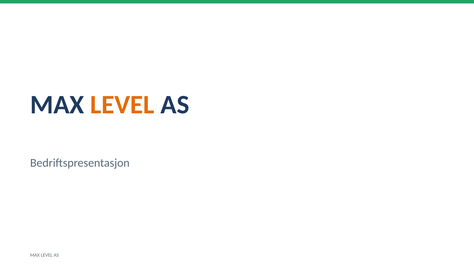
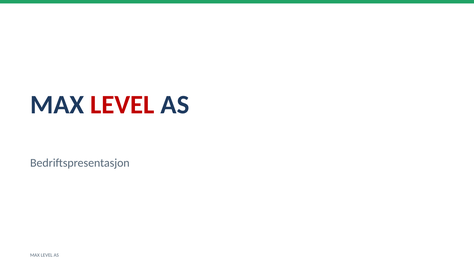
LEVEL at (122, 105) colour: orange -> red
